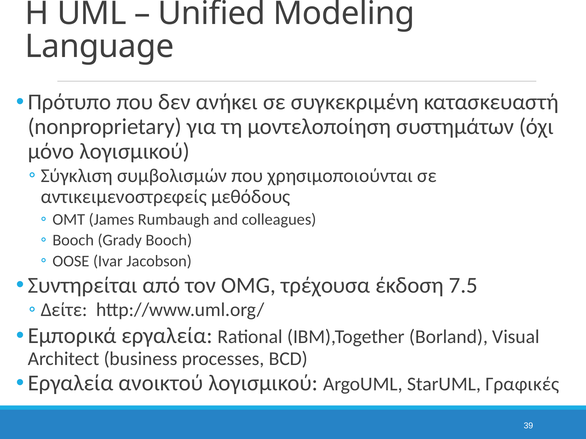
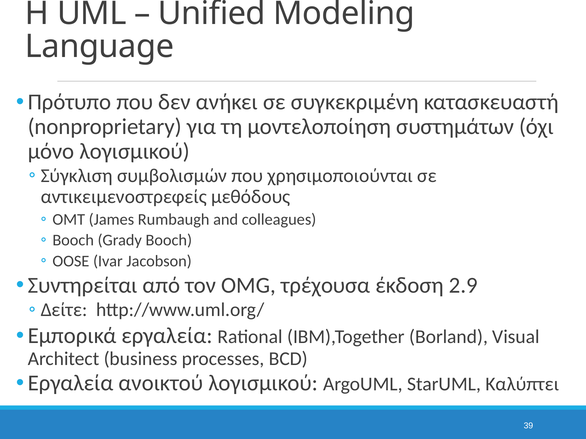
7.5: 7.5 -> 2.9
Γραφικές: Γραφικές -> Καλύπτει
